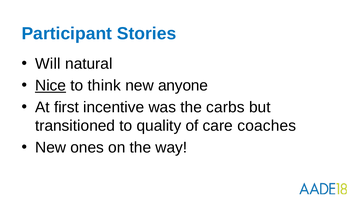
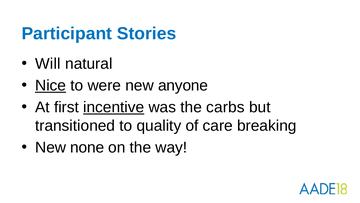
think: think -> were
incentive underline: none -> present
coaches: coaches -> breaking
ones: ones -> none
